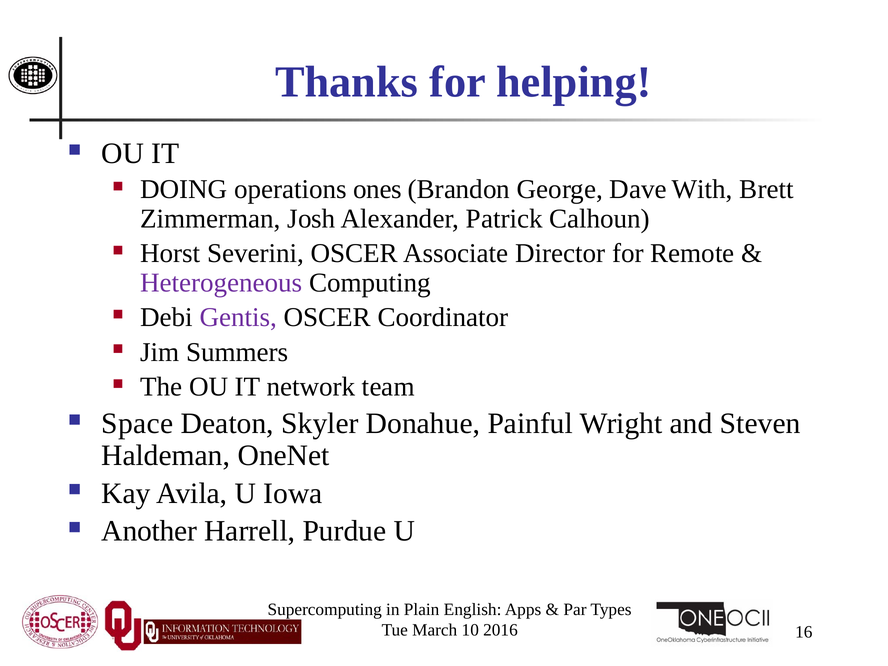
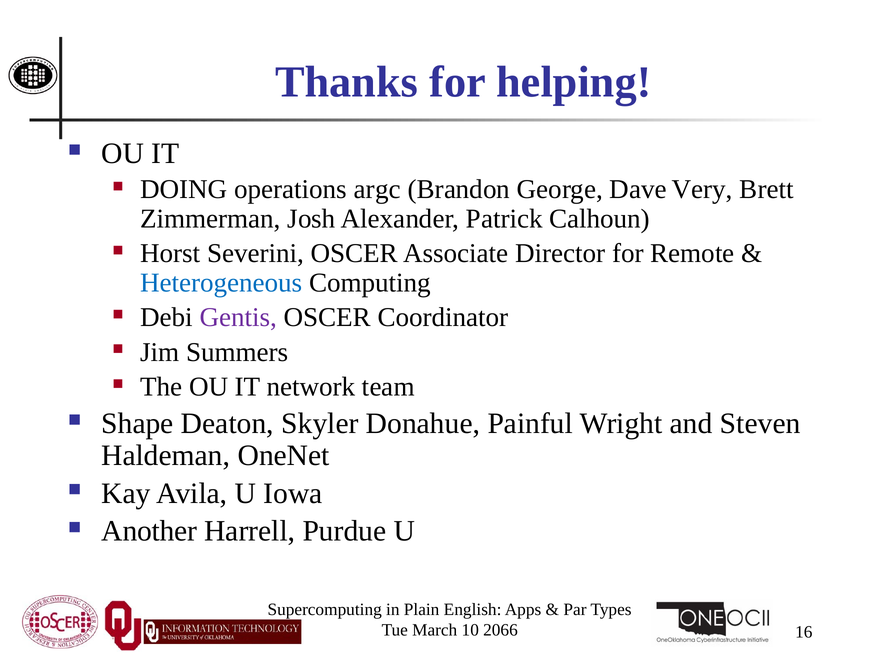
ones: ones -> argc
With: With -> Very
Heterogeneous colour: purple -> blue
Space: Space -> Shape
2016: 2016 -> 2066
